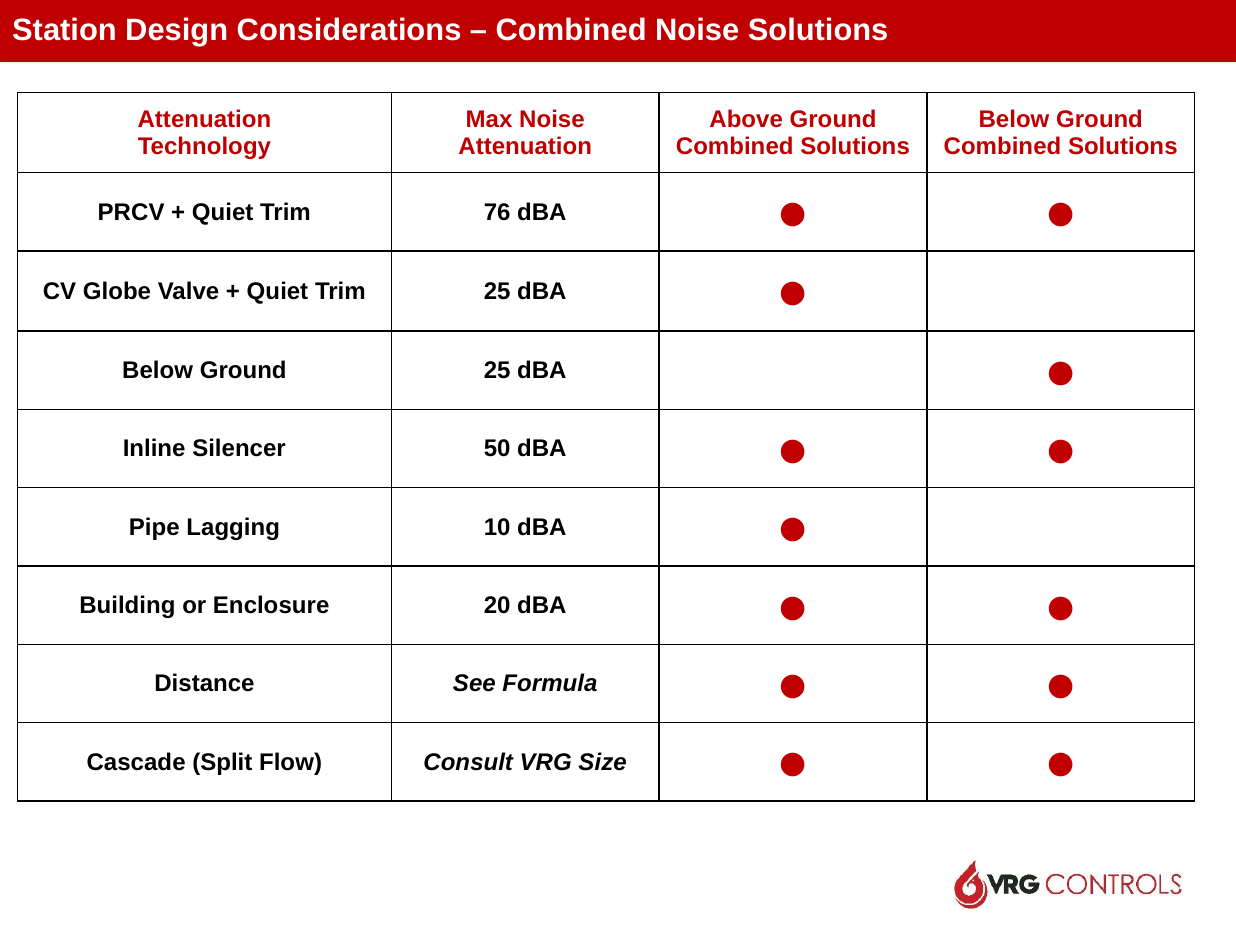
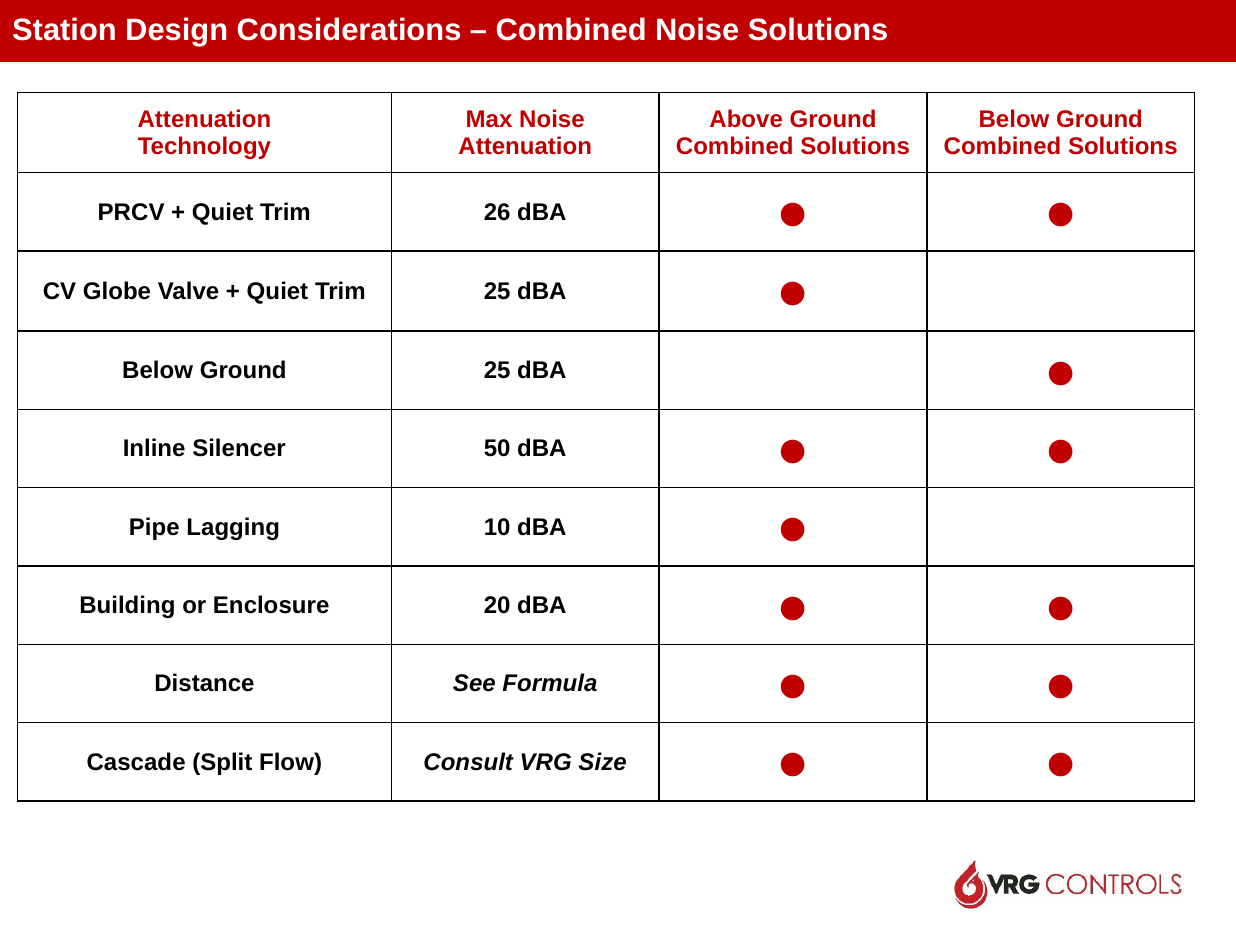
76: 76 -> 26
